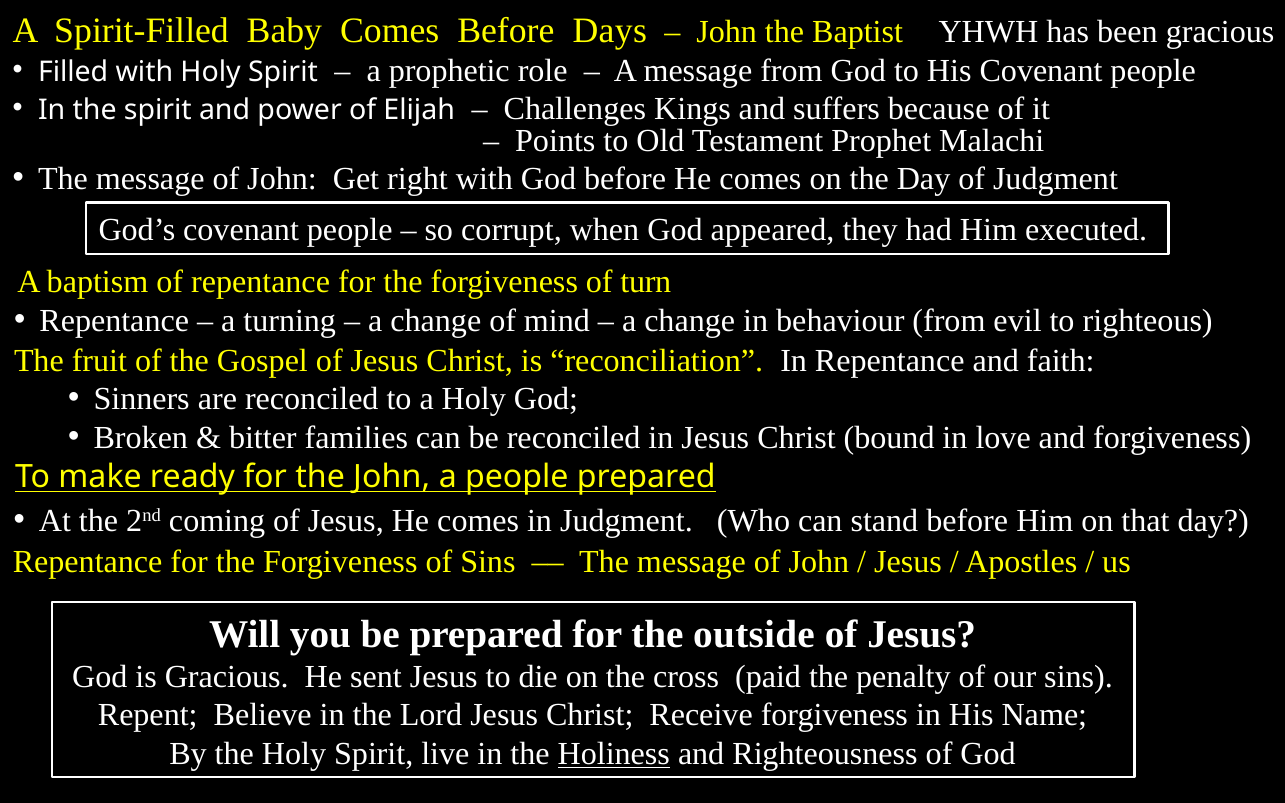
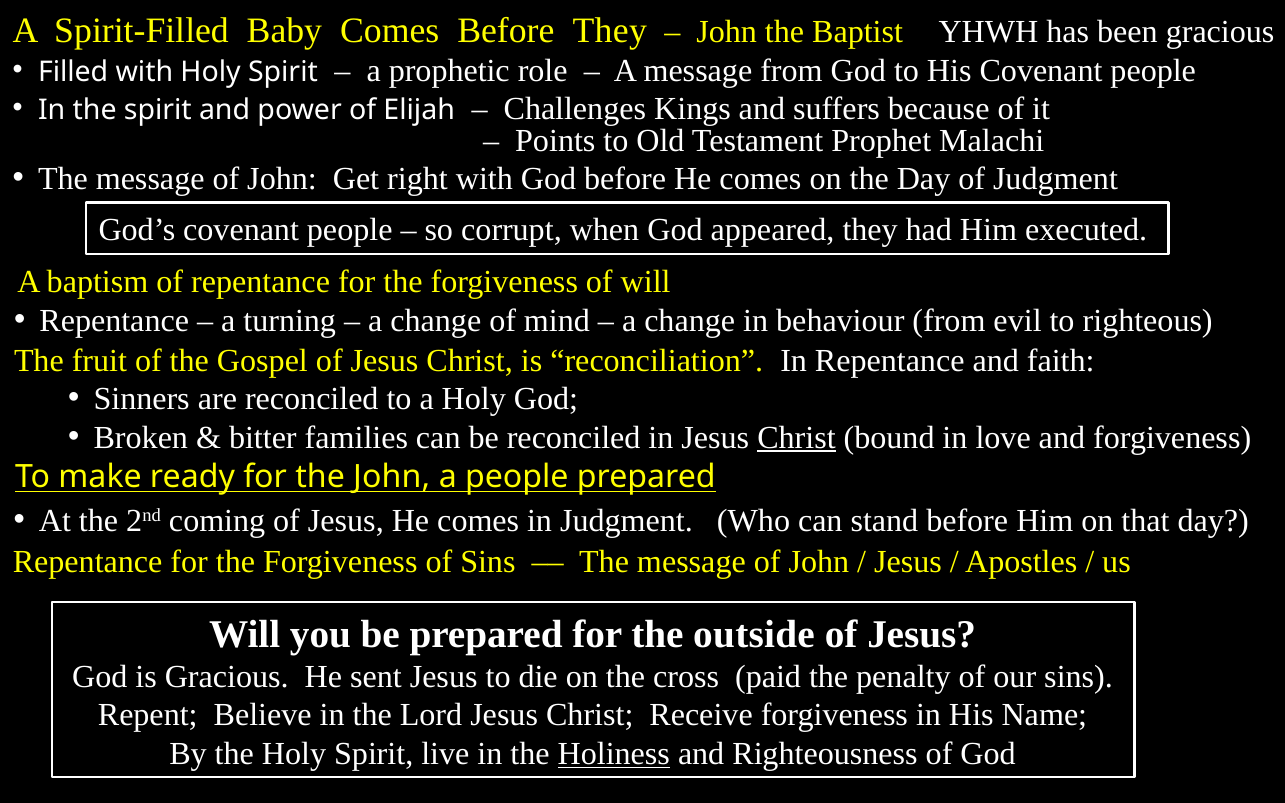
Before Days: Days -> They
of turn: turn -> will
Christ at (796, 438) underline: none -> present
